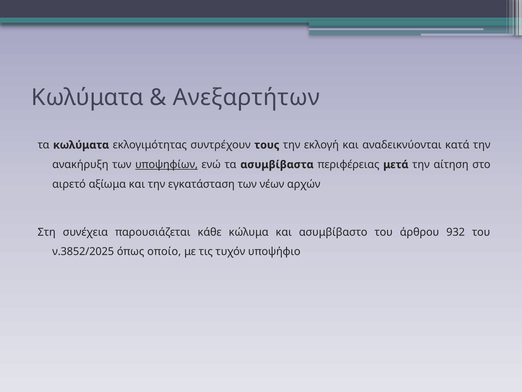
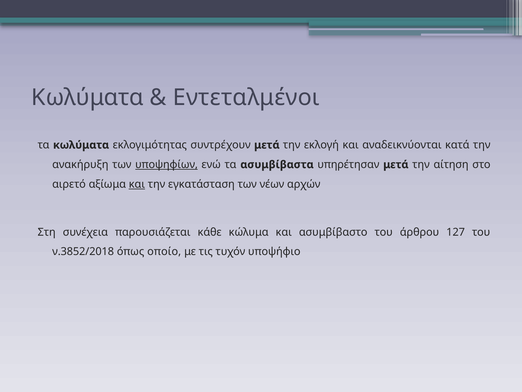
Ανεξαρτήτων: Ανεξαρτήτων -> Εντεταλμένοι
συντρέχουν τους: τους -> μετά
περιφέρειας: περιφέρειας -> υπηρέτησαν
και at (137, 184) underline: none -> present
932: 932 -> 127
ν.3852/2025: ν.3852/2025 -> ν.3852/2018
